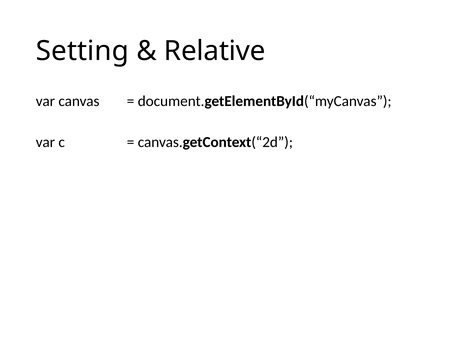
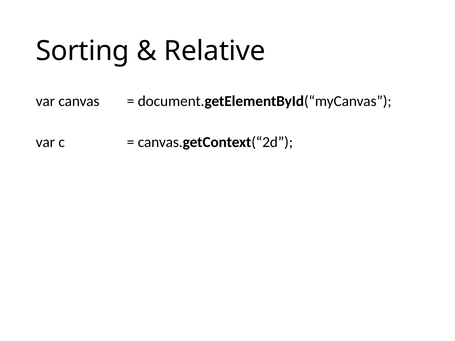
Setting: Setting -> Sorting
